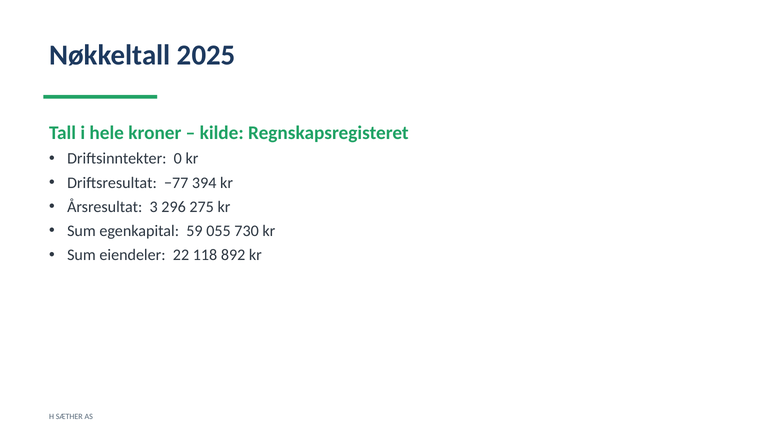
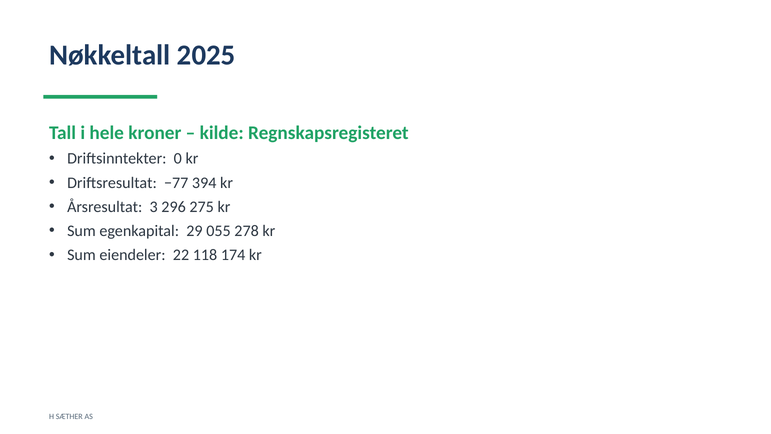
59: 59 -> 29
730: 730 -> 278
892: 892 -> 174
